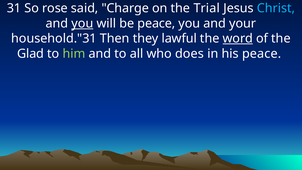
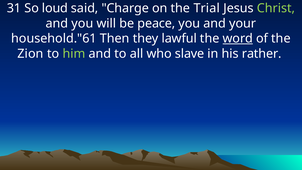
rose: rose -> loud
Christ colour: light blue -> light green
you at (82, 23) underline: present -> none
household."31: household."31 -> household."61
Glad: Glad -> Zion
does: does -> slave
his peace: peace -> rather
